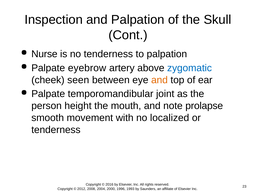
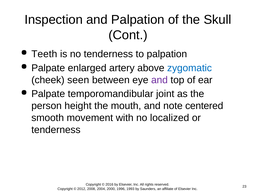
Nurse: Nurse -> Teeth
eyebrow: eyebrow -> enlarged
and at (159, 80) colour: orange -> purple
prolapse: prolapse -> centered
